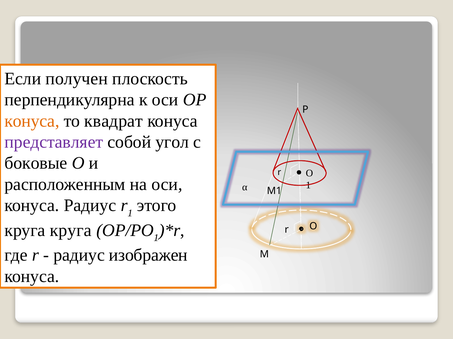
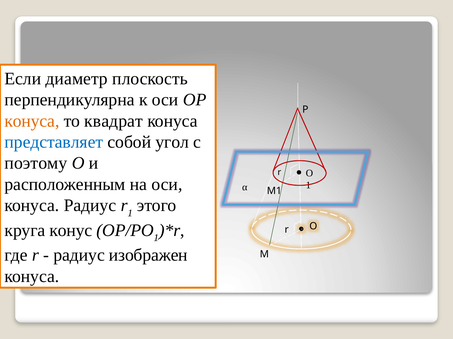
получен: получен -> диаметр
представляет colour: purple -> blue
боковые: боковые -> поэтому
круга круга: круга -> конус
